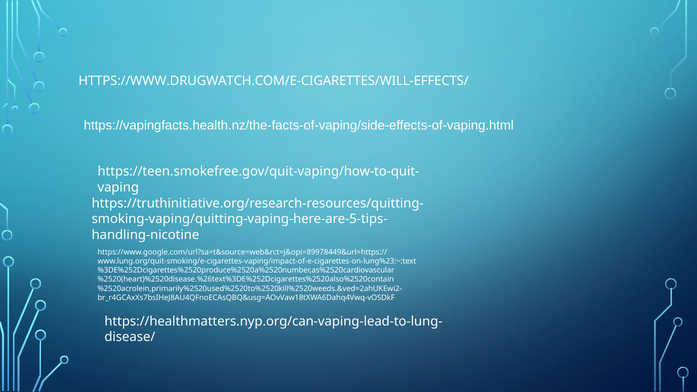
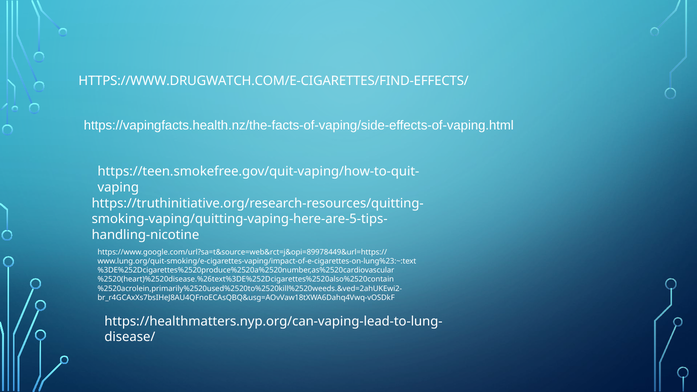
HTTPS://WWW.DRUGWATCH.COM/E-CIGARETTES/WILL-EFFECTS/: HTTPS://WWW.DRUGWATCH.COM/E-CIGARETTES/WILL-EFFECTS/ -> HTTPS://WWW.DRUGWATCH.COM/E-CIGARETTES/FIND-EFFECTS/
